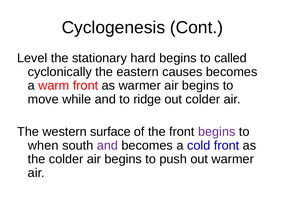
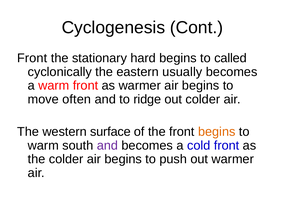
Level at (32, 58): Level -> Front
causes: causes -> usually
while: while -> often
begins at (217, 132) colour: purple -> orange
when at (43, 145): when -> warm
